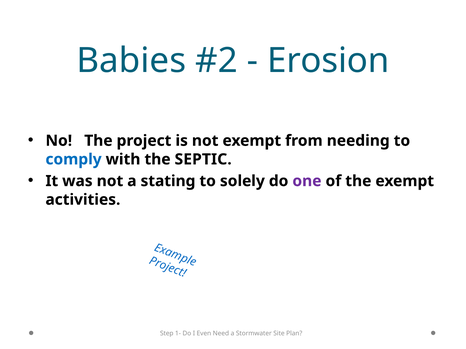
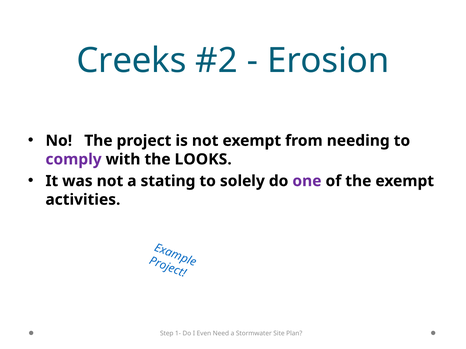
Babies: Babies -> Creeks
comply colour: blue -> purple
SEPTIC: SEPTIC -> LOOKS
